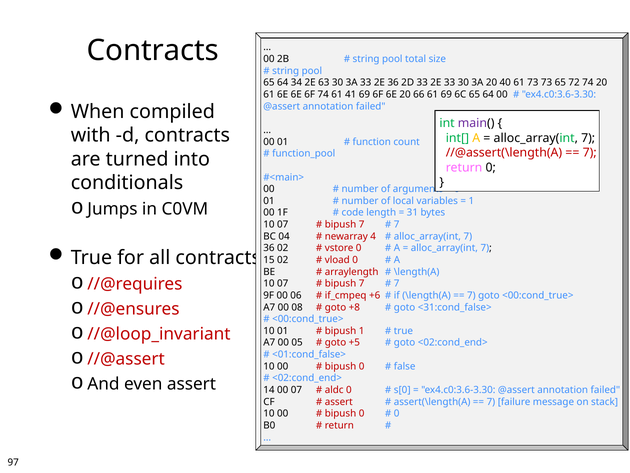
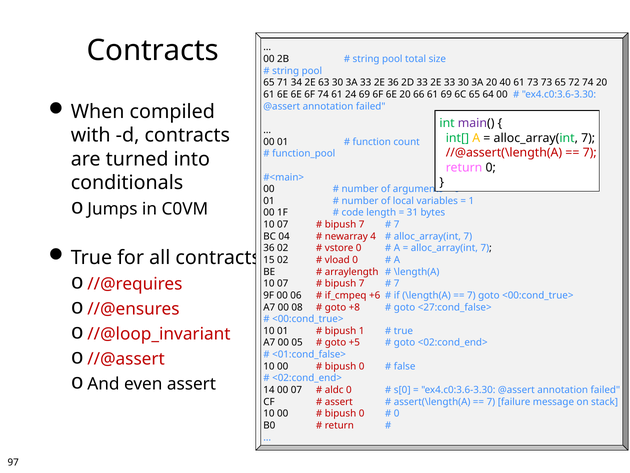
64 at (283, 83): 64 -> 71
41: 41 -> 24
<31:cond_false>: <31:cond_false> -> <27:cond_false>
